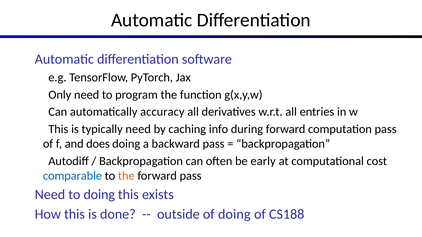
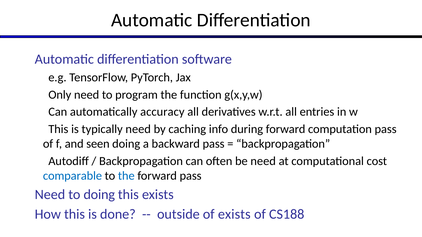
does: does -> seen
be early: early -> need
the at (126, 176) colour: orange -> blue
of doing: doing -> exists
